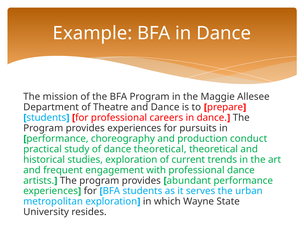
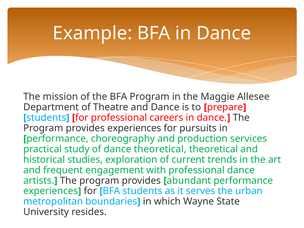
conduct: conduct -> services
metropolitan exploration: exploration -> boundaries
